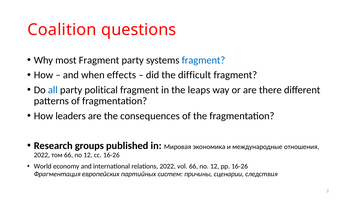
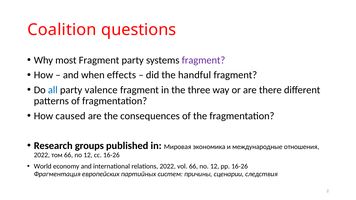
fragment at (203, 60) colour: blue -> purple
difficult: difficult -> handful
political: political -> valence
leaps: leaps -> three
leaders: leaders -> caused
